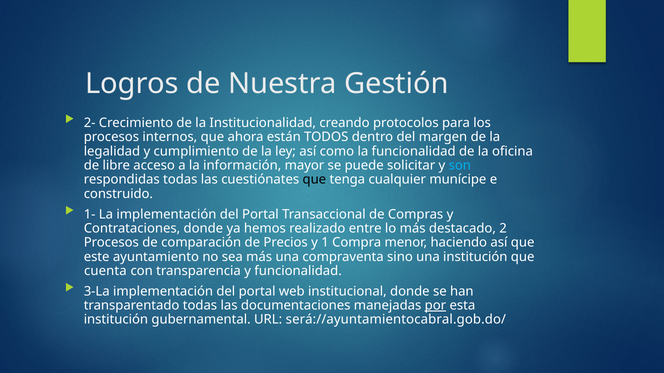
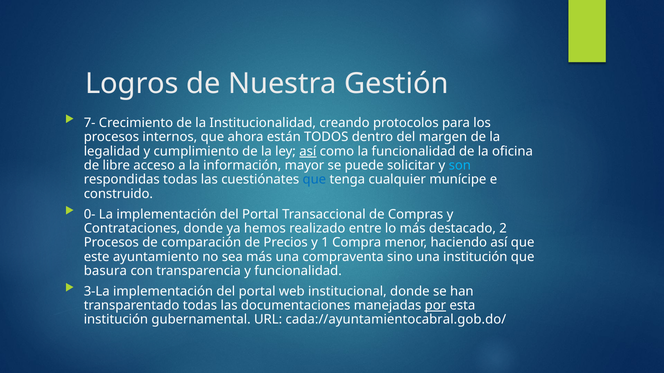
2-: 2- -> 7-
así at (308, 151) underline: none -> present
que at (314, 180) colour: black -> blue
1-: 1- -> 0-
cuenta: cuenta -> basura
será://ayuntamientocabral.gob.do/: será://ayuntamientocabral.gob.do/ -> cada://ayuntamientocabral.gob.do/
